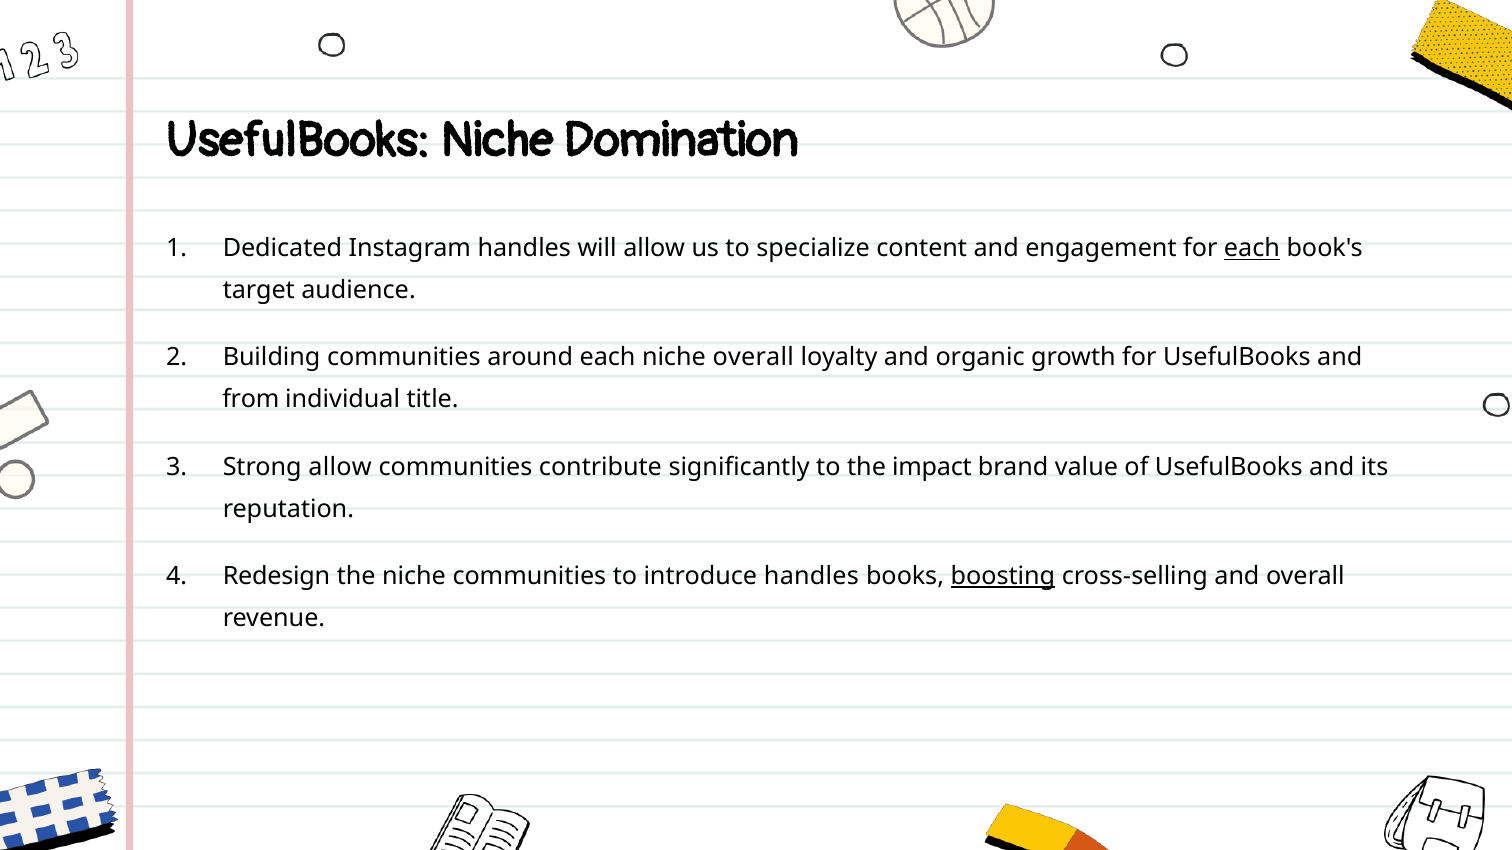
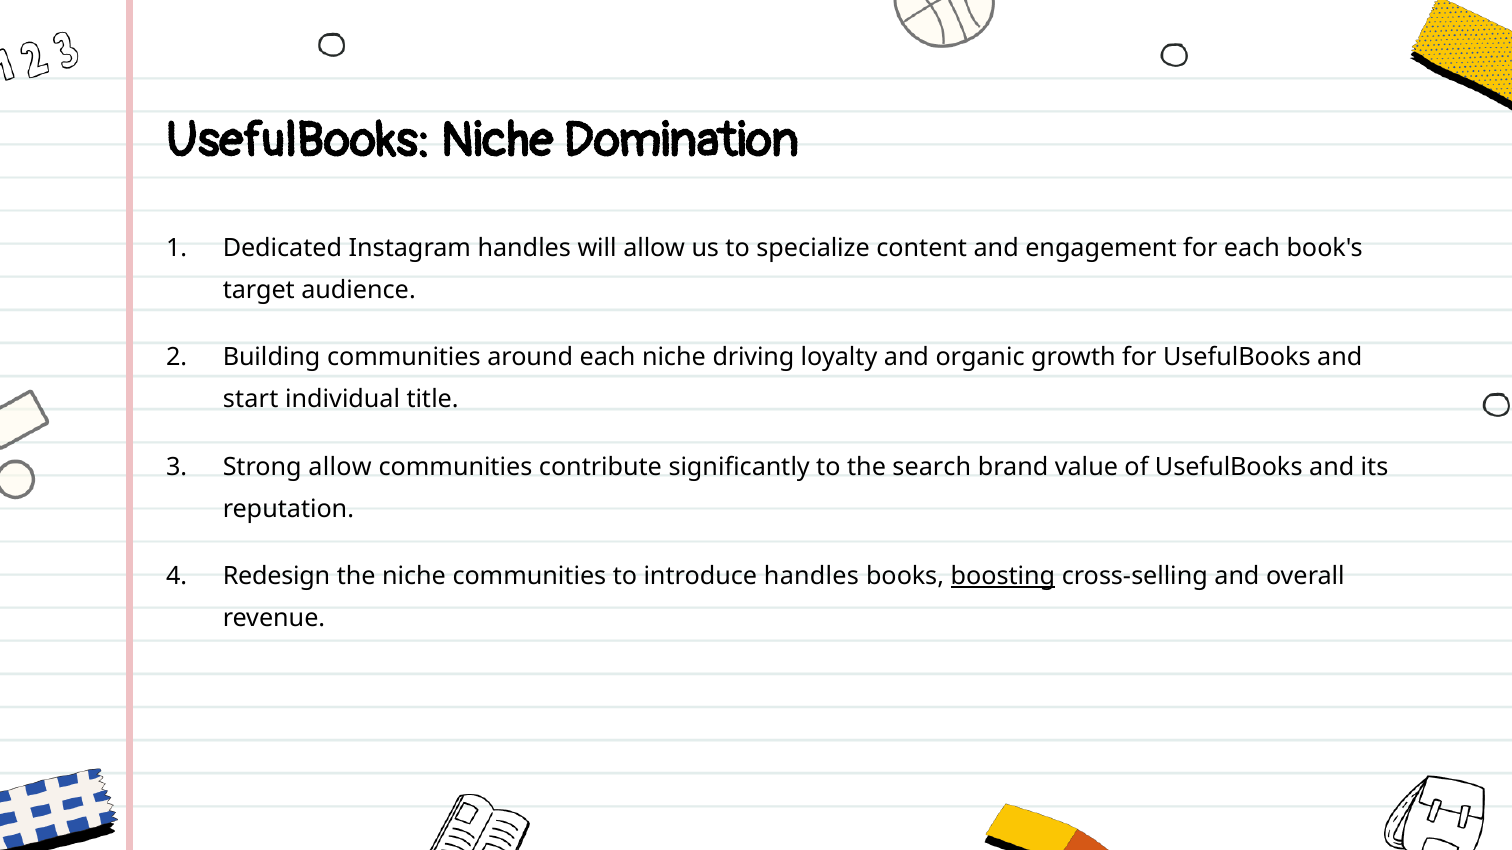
each at (1252, 249) underline: present -> none
niche overall: overall -> driving
from: from -> start
impact: impact -> search
